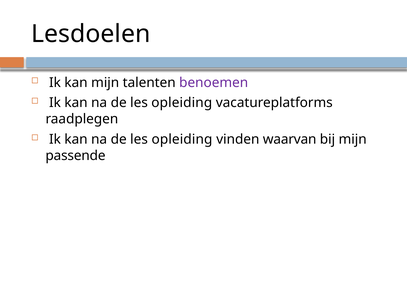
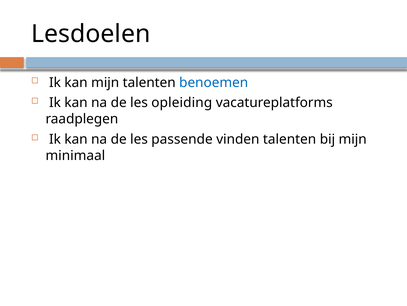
benoemen colour: purple -> blue
opleiding at (182, 139): opleiding -> passende
vinden waarvan: waarvan -> talenten
passende: passende -> minimaal
